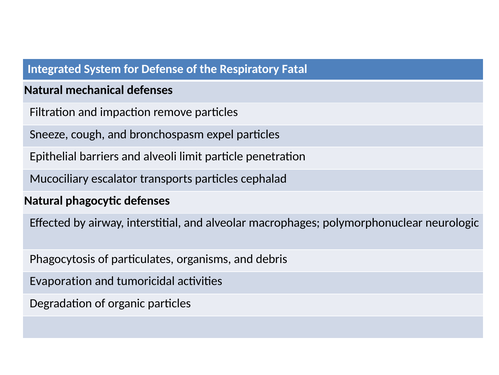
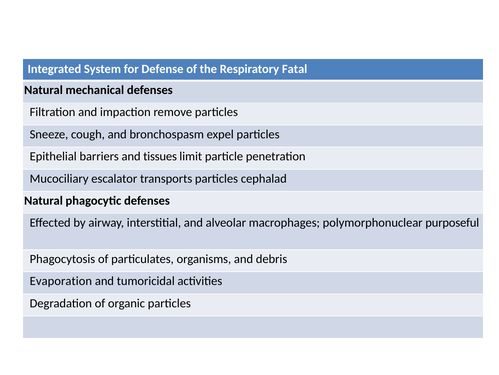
alveoli: alveoli -> tissues
neurologic: neurologic -> purposeful
